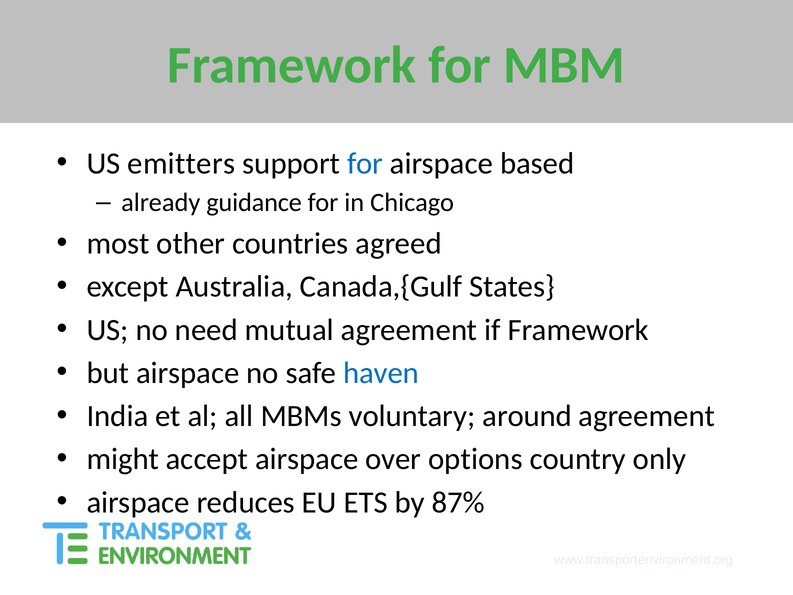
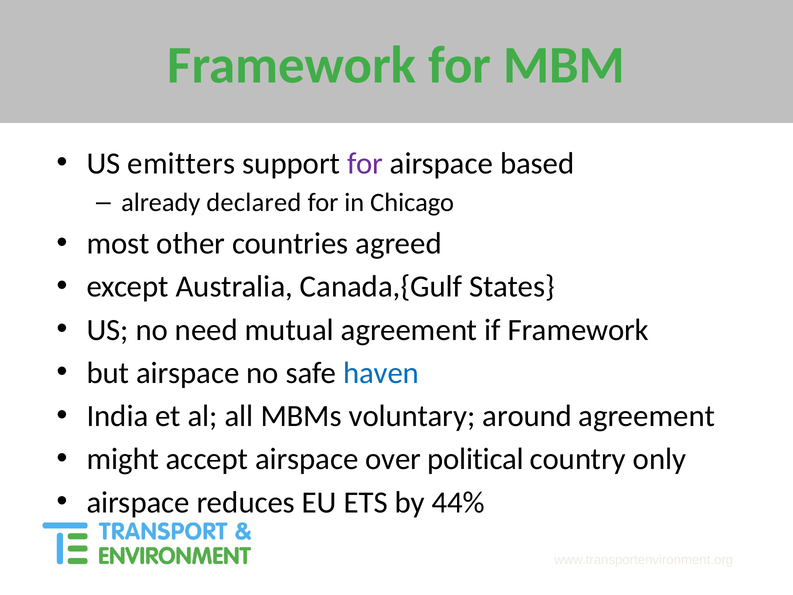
for at (365, 163) colour: blue -> purple
guidance: guidance -> declared
options: options -> political
87%: 87% -> 44%
